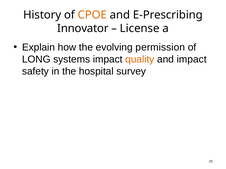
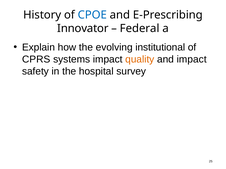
CPOE colour: orange -> blue
License: License -> Federal
permission: permission -> institutional
LONG: LONG -> CPRS
